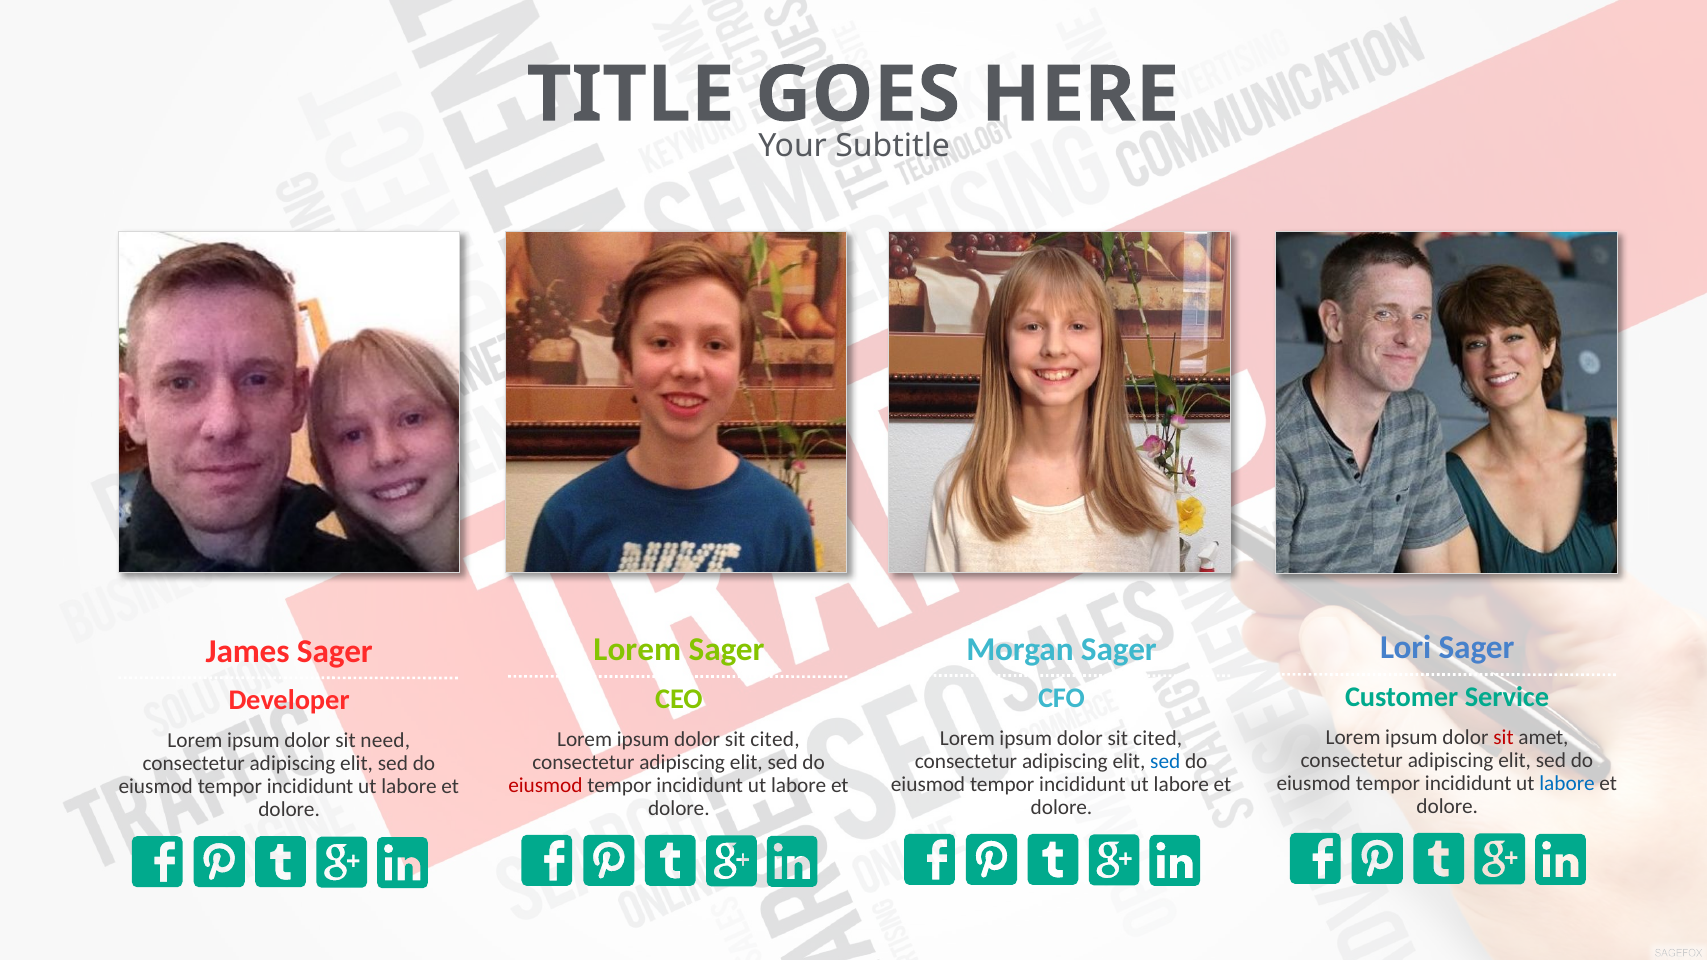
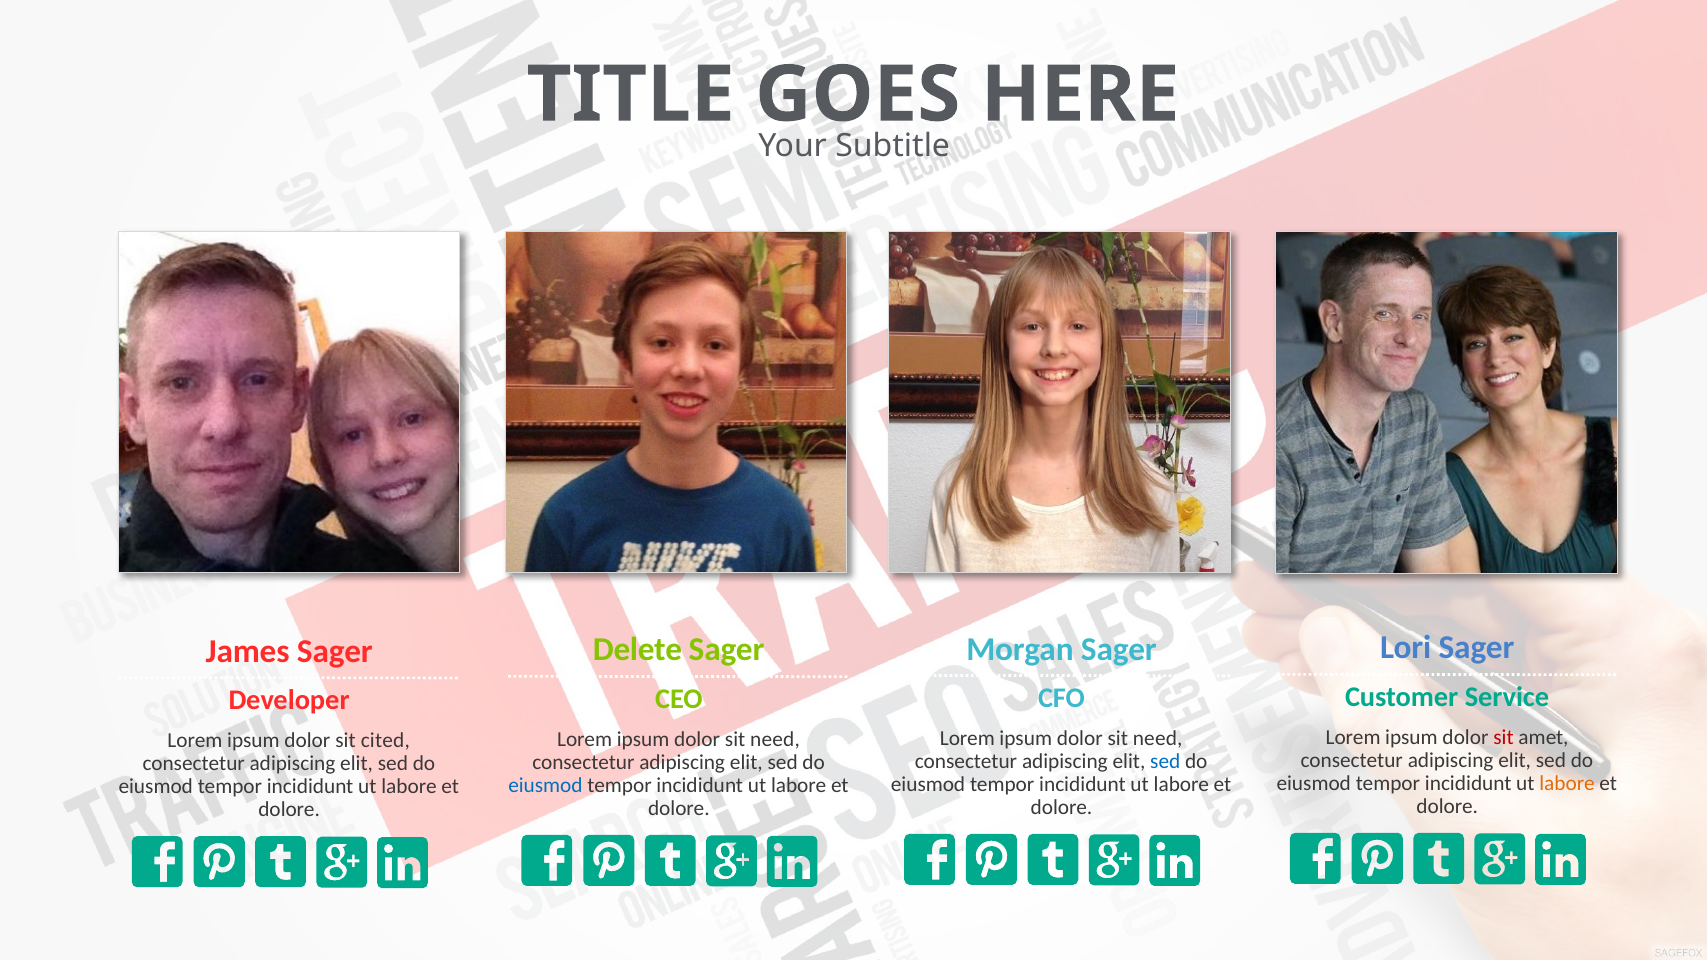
Lorem at (637, 650): Lorem -> Delete
cited at (1158, 738): cited -> need
cited at (775, 739): cited -> need
need: need -> cited
labore at (1567, 783) colour: blue -> orange
eiusmod at (545, 785) colour: red -> blue
